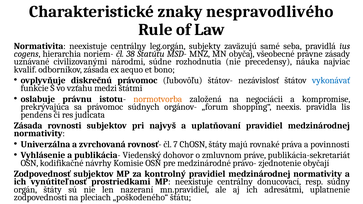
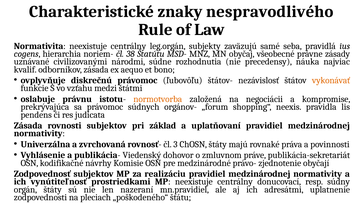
vykonávať colour: blue -> orange
najvyš: najvyš -> základ
7: 7 -> 3
kontrolný: kontrolný -> realizáciu
